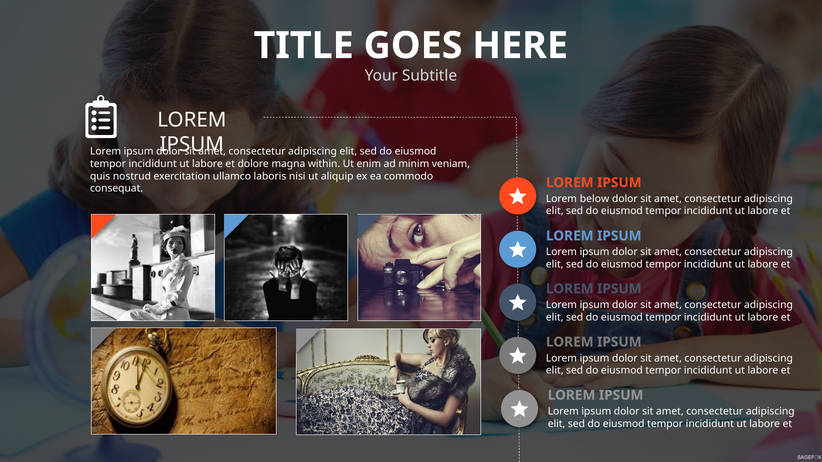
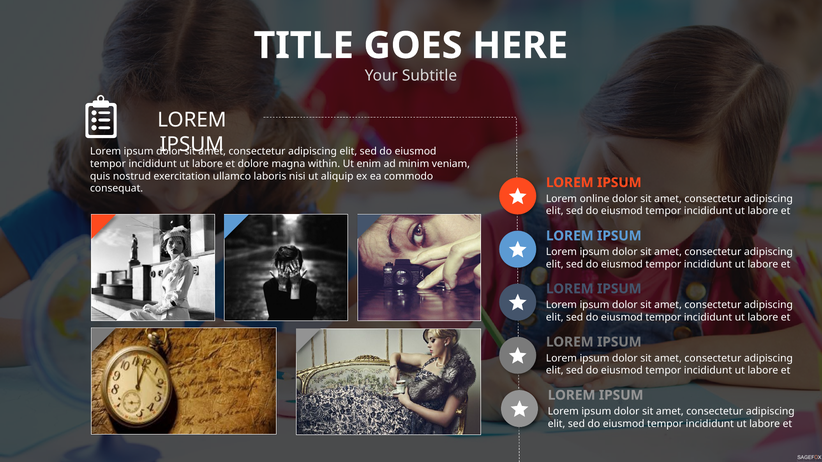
below: below -> online
